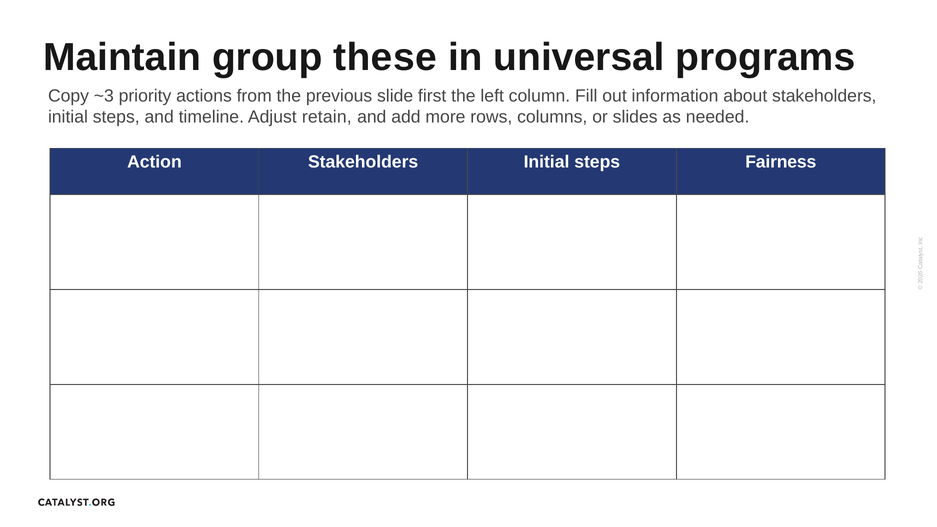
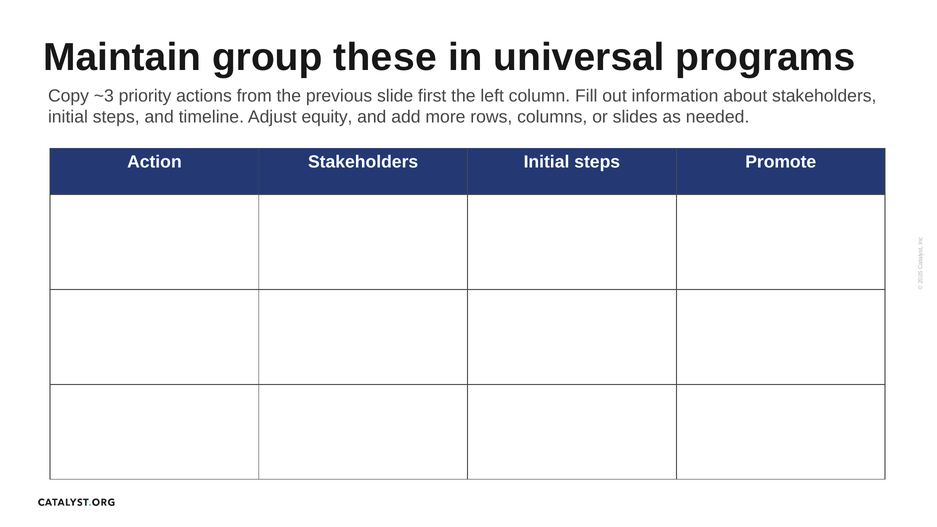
retain: retain -> equity
Fairness: Fairness -> Promote
